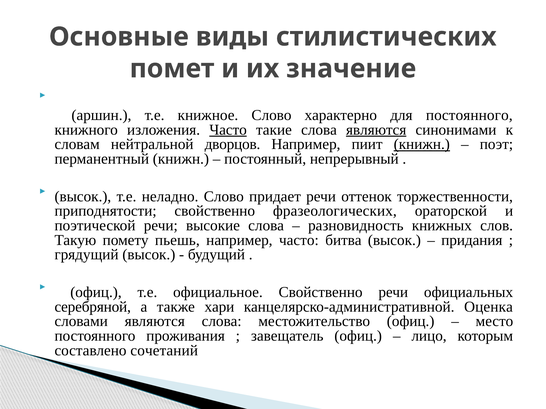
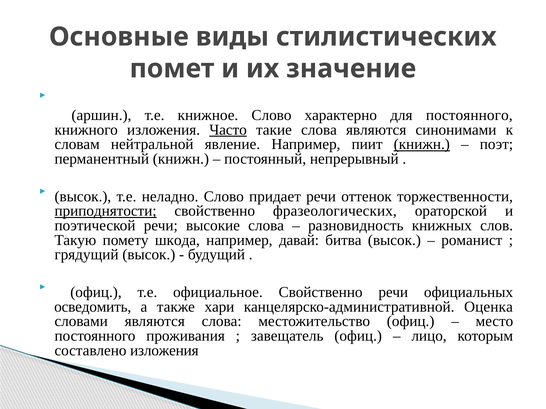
являются at (376, 130) underline: present -> none
дворцов: дворцов -> явление
приподнятости underline: none -> present
пьешь: пьешь -> шкода
например часто: часто -> давай
придания: придания -> романист
серебряной: серебряной -> осведомить
составлено сочетаний: сочетаний -> изложения
